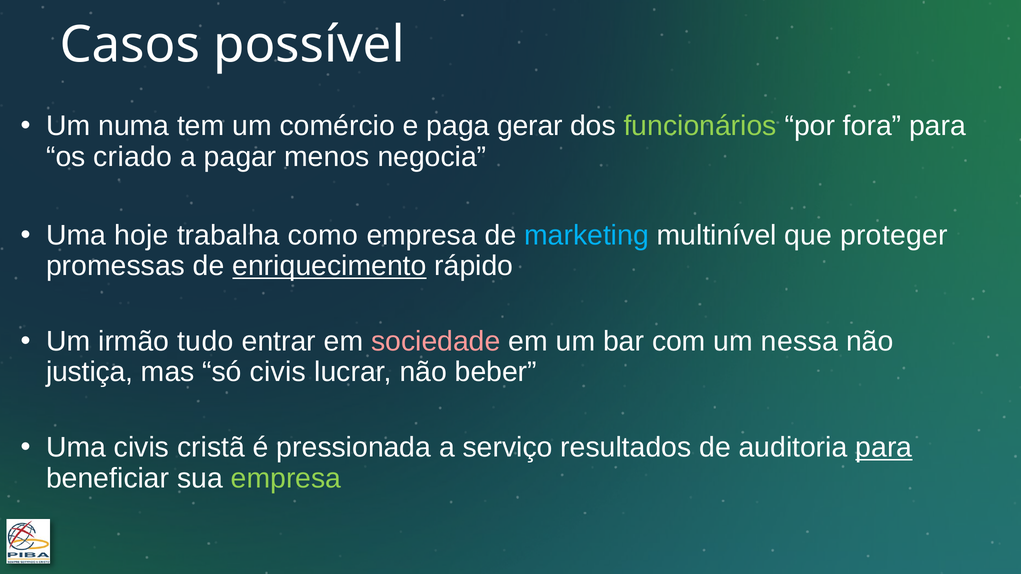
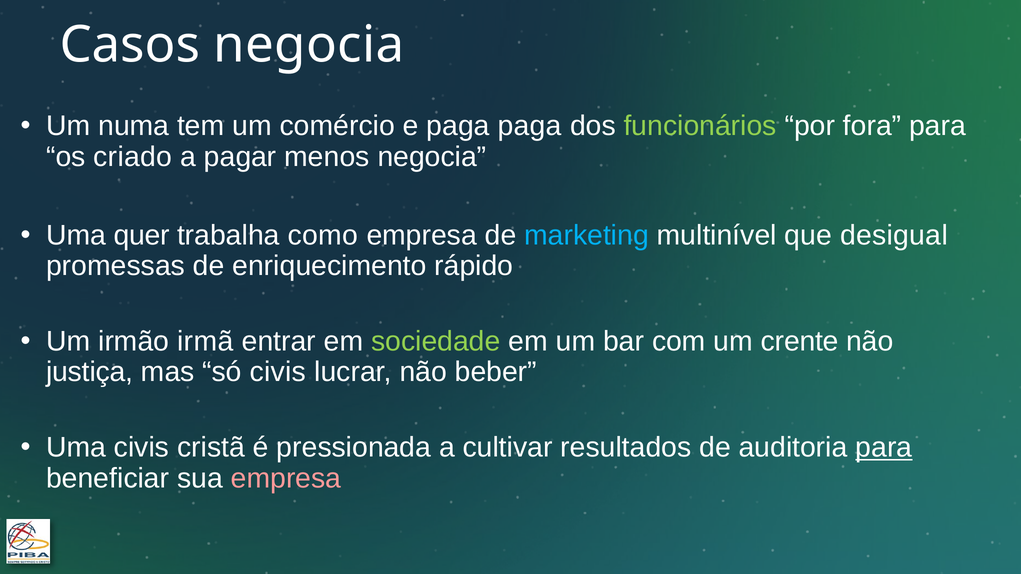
Casos possível: possível -> negocia
paga gerar: gerar -> paga
hoje: hoje -> quer
proteger: proteger -> desigual
enriquecimento underline: present -> none
tudo: tudo -> irmã
sociedade colour: pink -> light green
nessa: nessa -> crente
serviço: serviço -> cultivar
empresa at (286, 478) colour: light green -> pink
